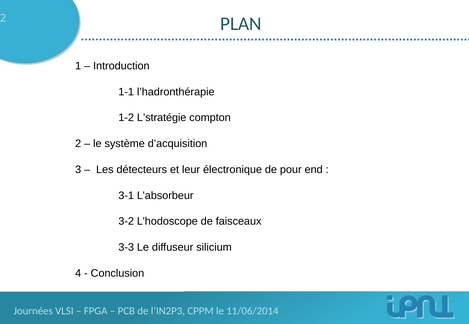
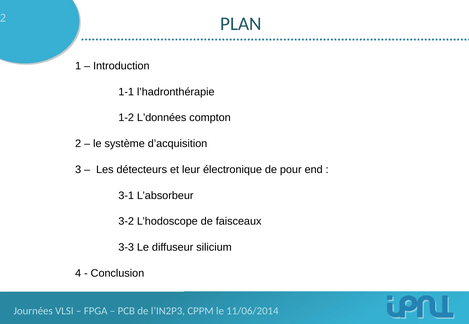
L’stratégie: L’stratégie -> L’données
